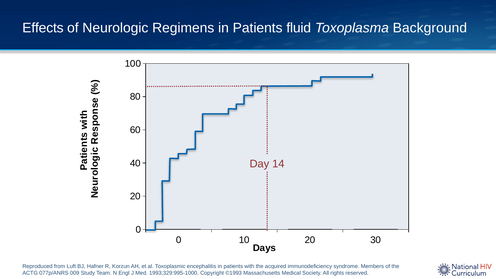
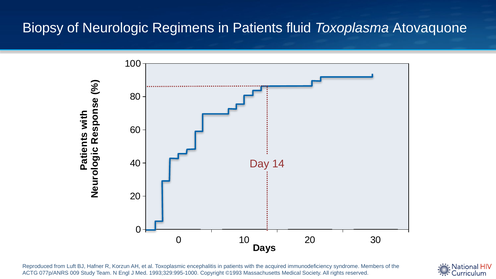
Effects: Effects -> Biopsy
Background: Background -> Atovaquone
